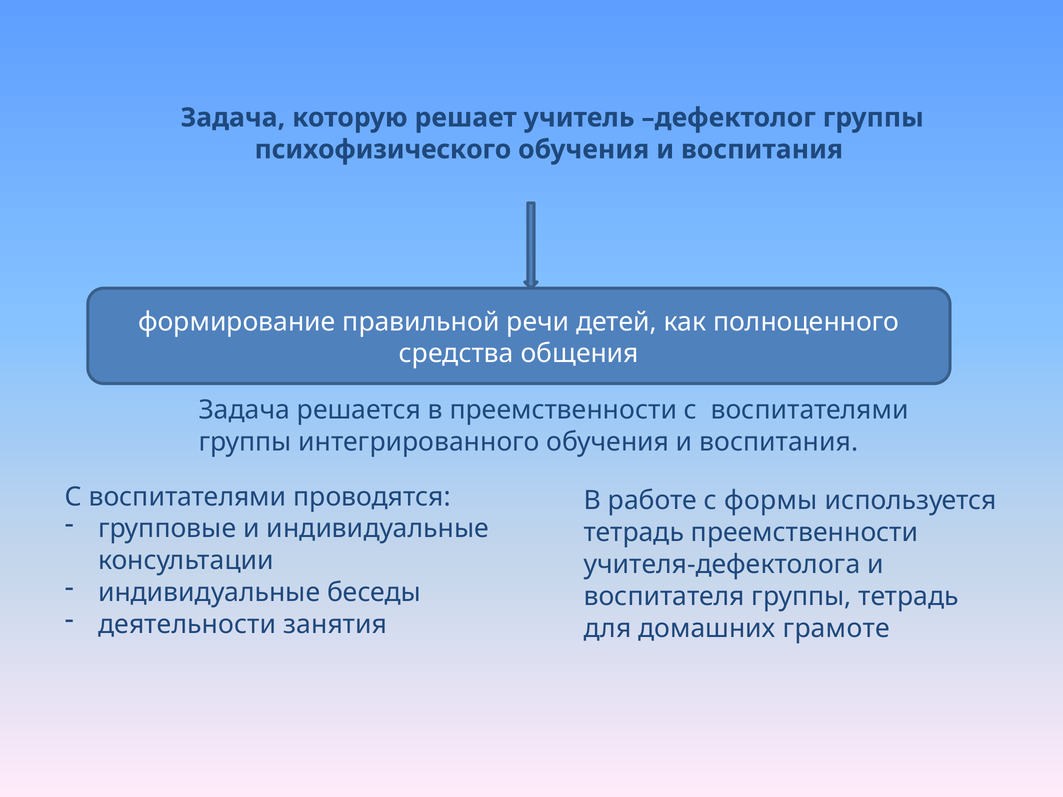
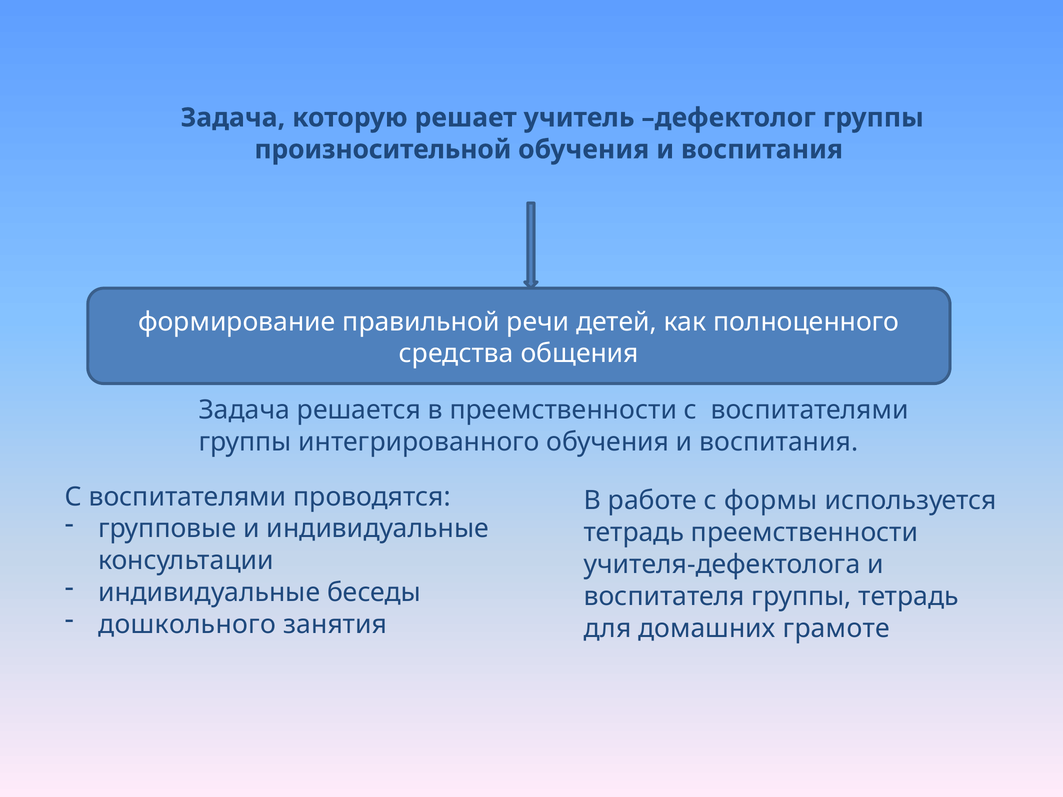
психофизического: психофизического -> произносительной
деятельности: деятельности -> дошкольного
